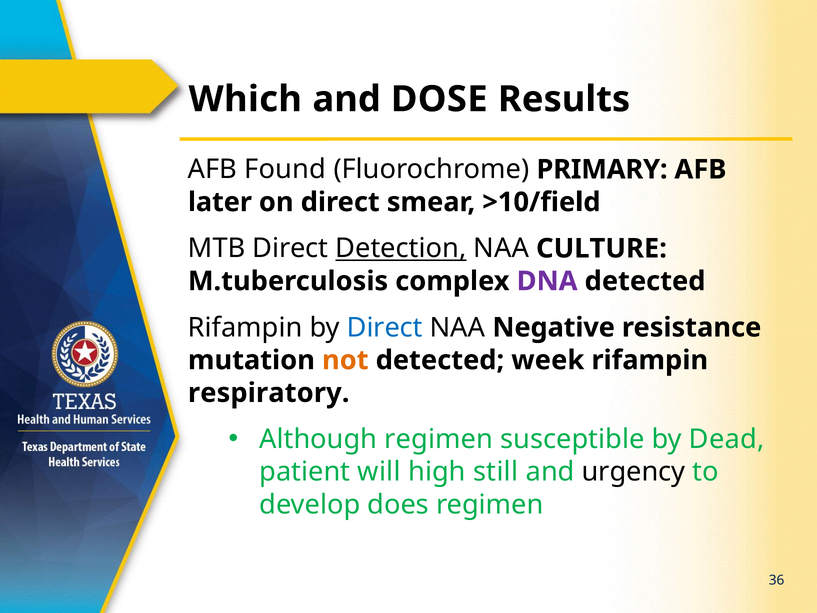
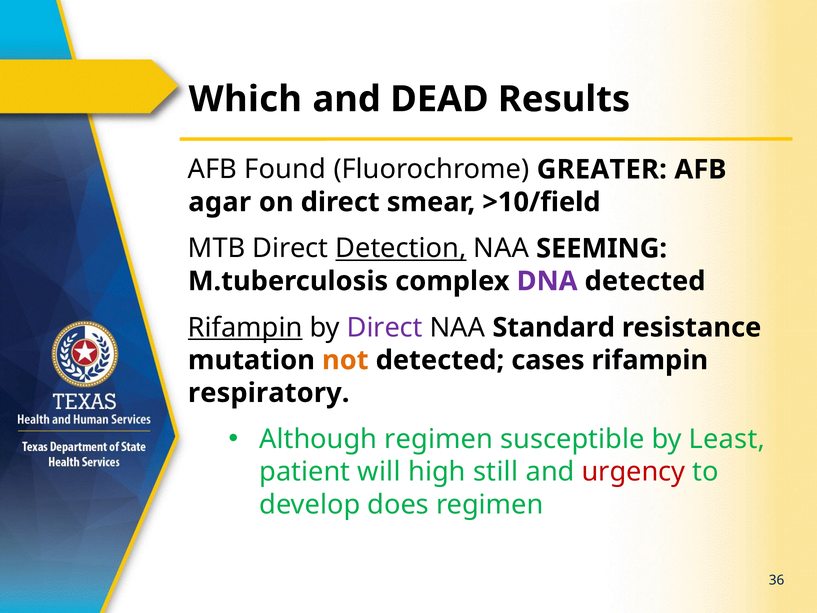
DOSE: DOSE -> DEAD
PRIMARY: PRIMARY -> GREATER
later: later -> agar
CULTURE: CULTURE -> SEEMING
Rifampin at (245, 327) underline: none -> present
Direct at (385, 327) colour: blue -> purple
Negative: Negative -> Standard
week: week -> cases
Dead: Dead -> Least
urgency colour: black -> red
